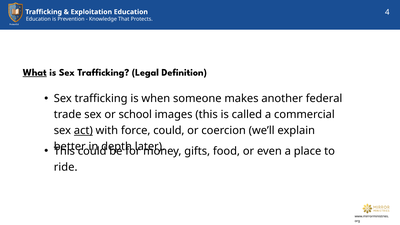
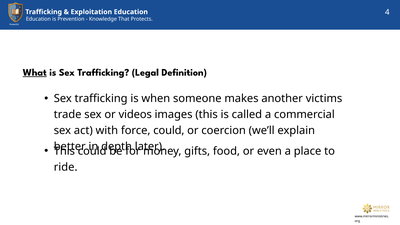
federal: federal -> victims
school: school -> videos
act underline: present -> none
